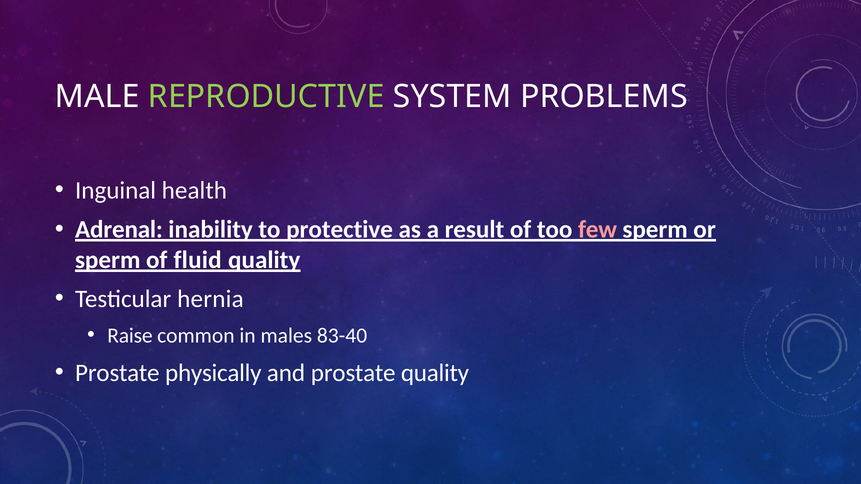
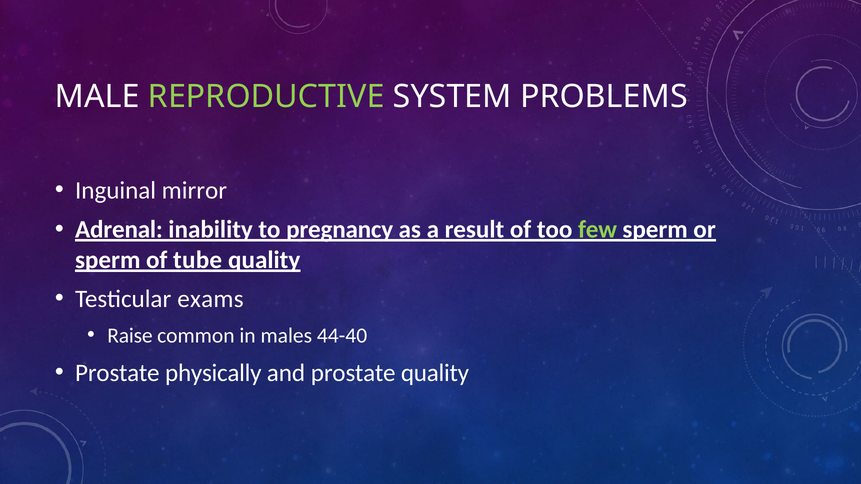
health: health -> mirror
protective: protective -> pregnancy
few colour: pink -> light green
fluid: fluid -> tube
hernia: hernia -> exams
83-40: 83-40 -> 44-40
